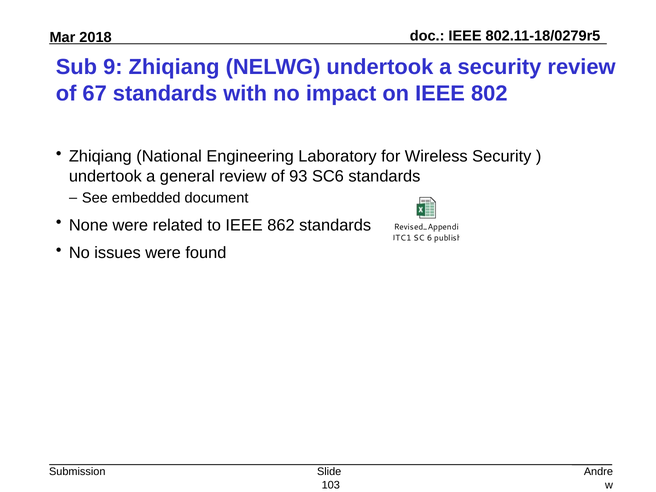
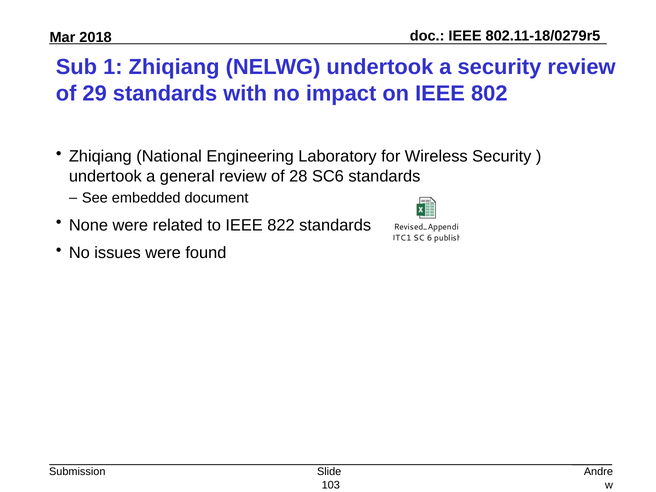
9: 9 -> 1
67: 67 -> 29
93: 93 -> 28
862: 862 -> 822
